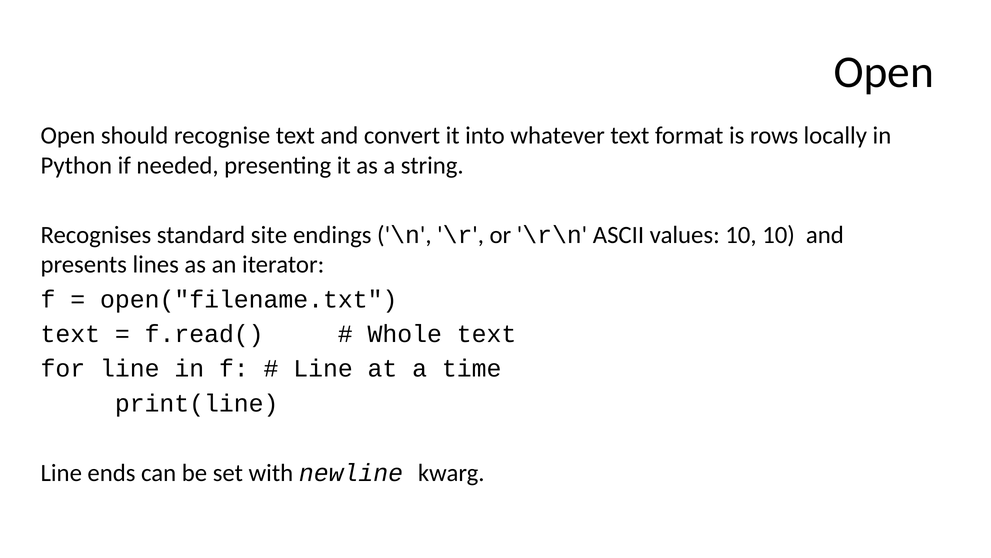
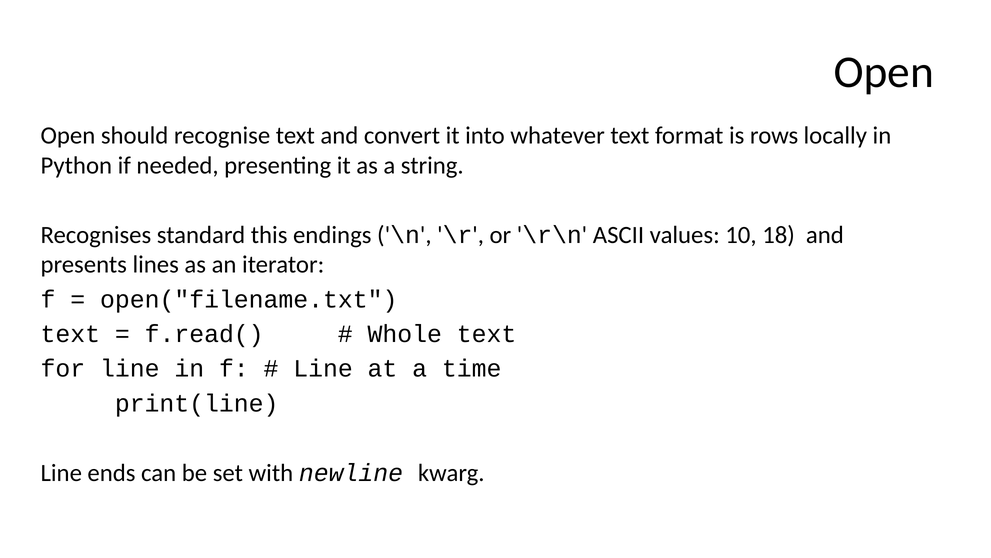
site: site -> this
10 10: 10 -> 18
